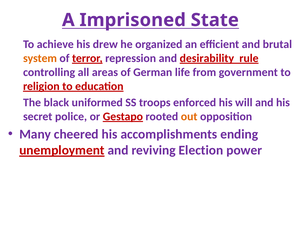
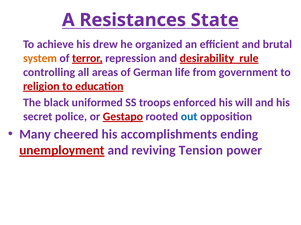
Imprisoned: Imprisoned -> Resistances
out colour: orange -> blue
Election: Election -> Tension
